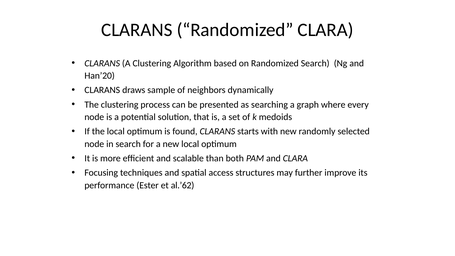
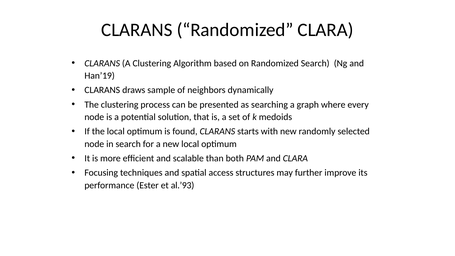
Han’20: Han’20 -> Han’19
al.’62: al.’62 -> al.’93
